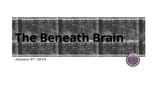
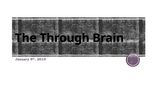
Beneath: Beneath -> Through
